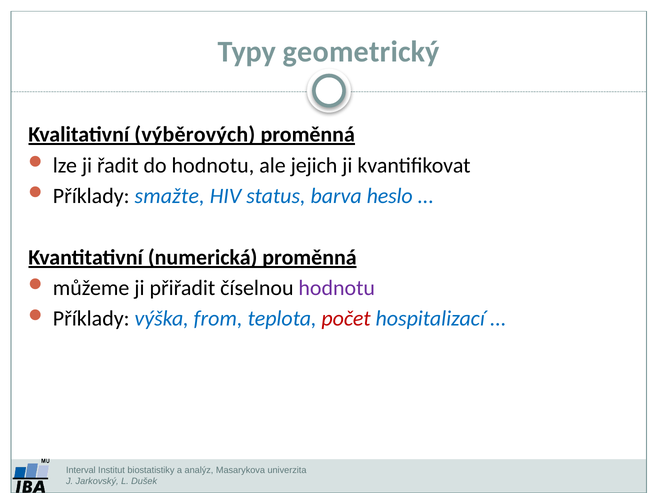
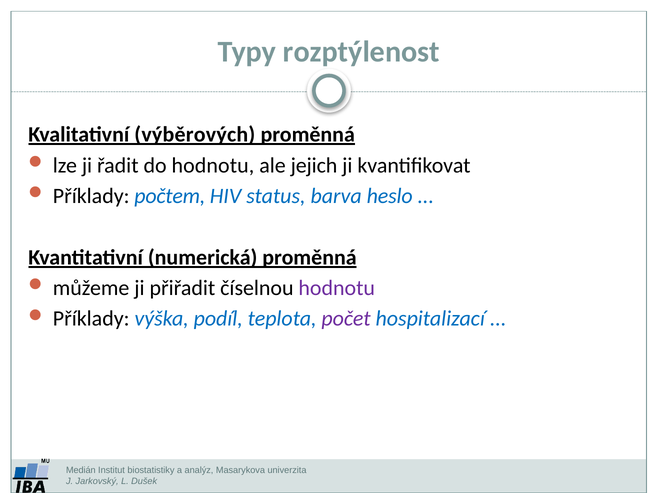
geometrický: geometrický -> rozptýlenost
smažte: smažte -> počtem
from: from -> podíl
počet colour: red -> purple
Interval: Interval -> Medián
